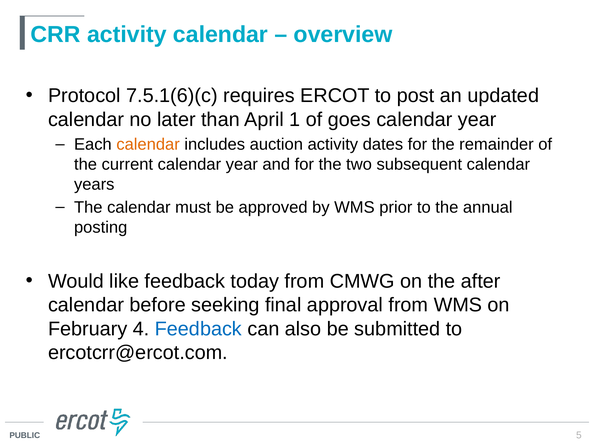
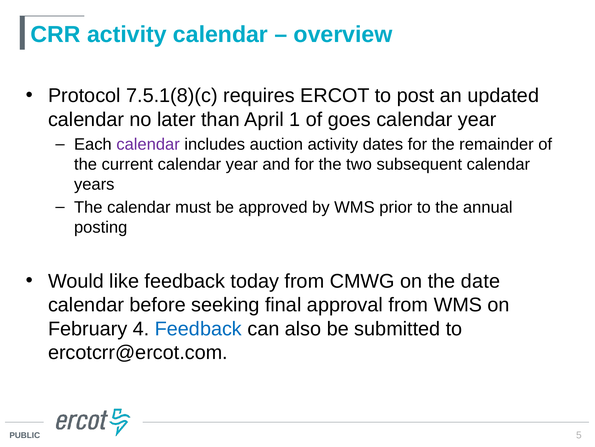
7.5.1(6)(c: 7.5.1(6)(c -> 7.5.1(8)(c
calendar at (148, 144) colour: orange -> purple
after: after -> date
